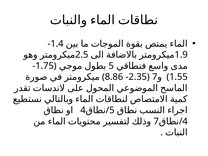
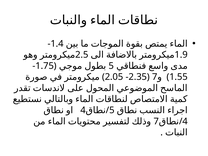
8.86: 8.86 -> 2.05
